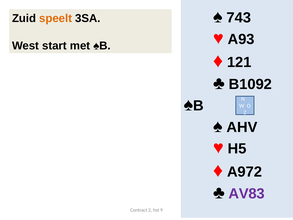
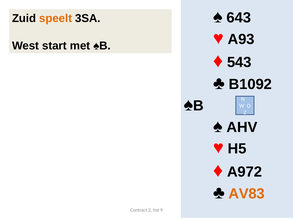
743: 743 -> 643
121: 121 -> 543
AV83 colour: purple -> orange
